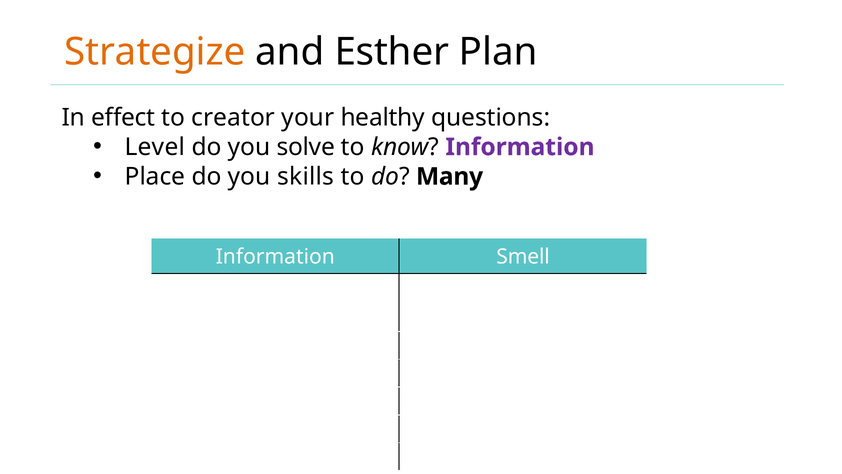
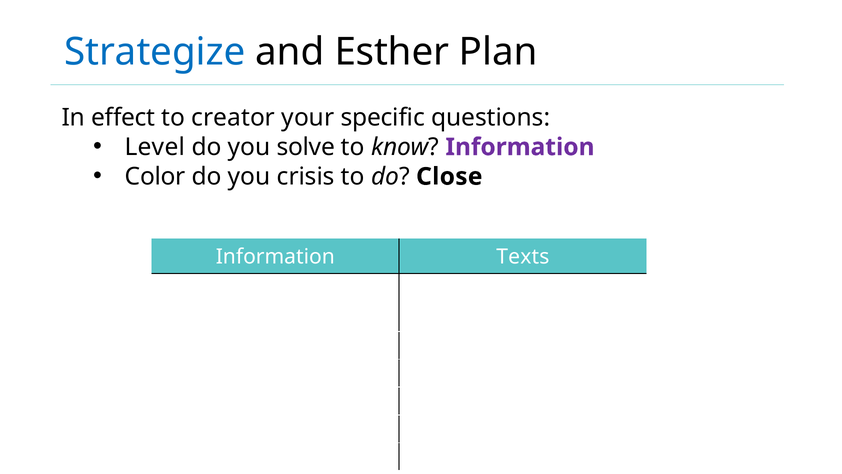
Strategize colour: orange -> blue
healthy: healthy -> specific
Place: Place -> Color
skills: skills -> crisis
Many: Many -> Close
Smell: Smell -> Texts
